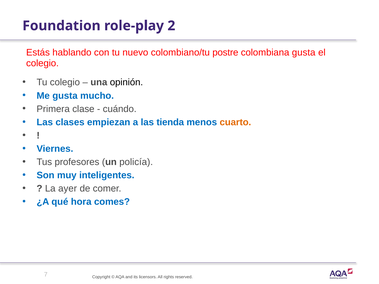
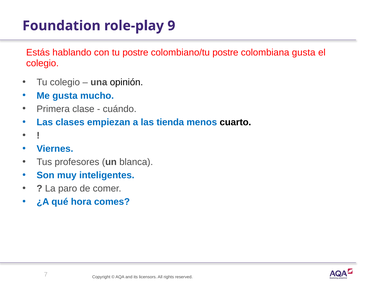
2: 2 -> 9
tu nuevo: nuevo -> postre
cuarto colour: orange -> black
policía: policía -> blanca
ayer: ayer -> paro
